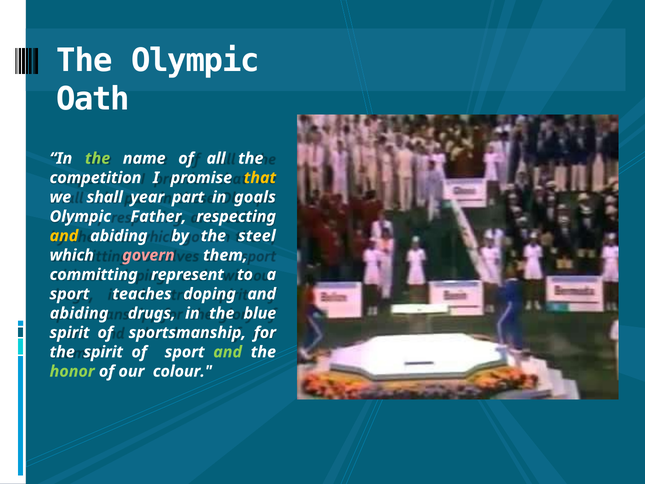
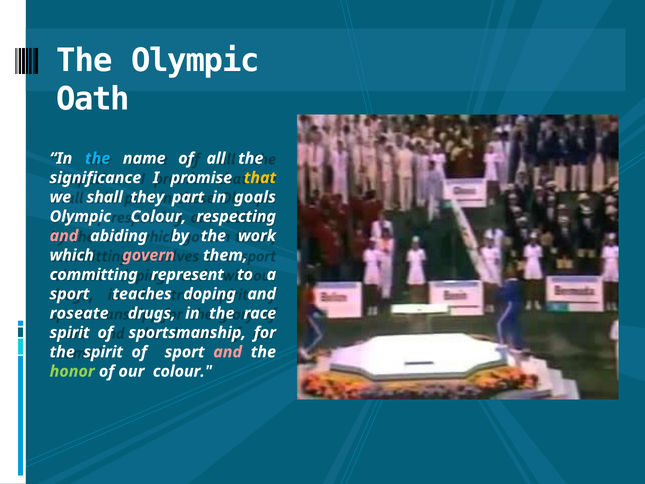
the at (98, 158) colour: light green -> light blue
competition: competition -> significance
year: year -> they
Olympic Father: Father -> Colour
and at (64, 236) colour: yellow -> pink
steel: steel -> work
abiding at (79, 313): abiding -> roseate
blue: blue -> race
and at (228, 352) colour: light green -> pink
